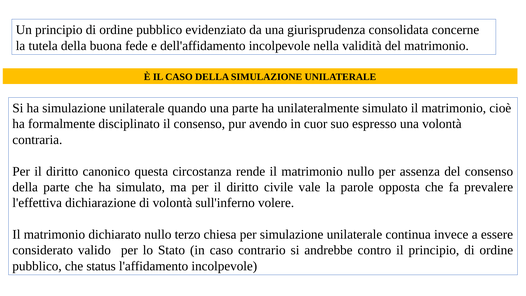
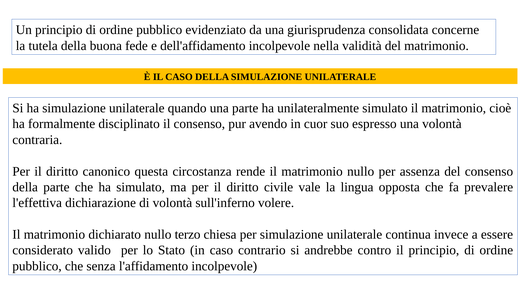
parole: parole -> lingua
status: status -> senza
